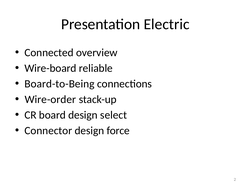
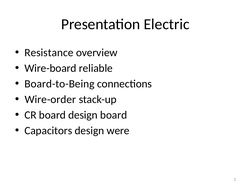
Connected: Connected -> Resistance
design select: select -> board
Connector: Connector -> Capacitors
force: force -> were
